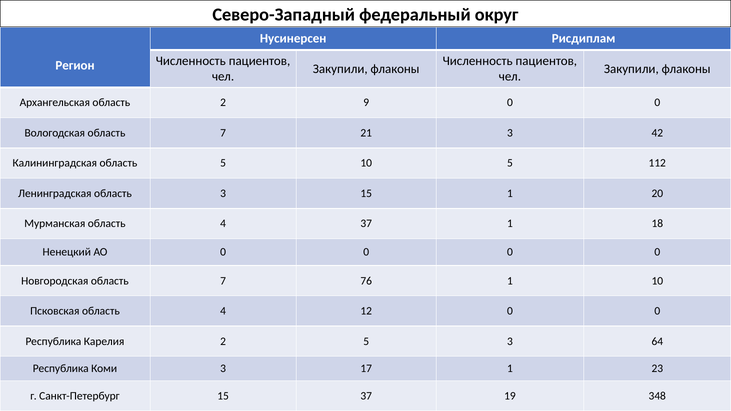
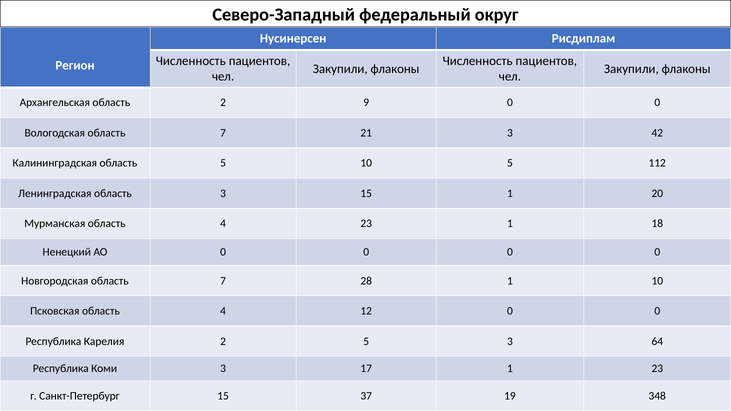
4 37: 37 -> 23
76: 76 -> 28
